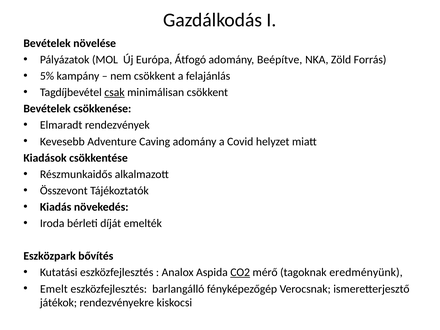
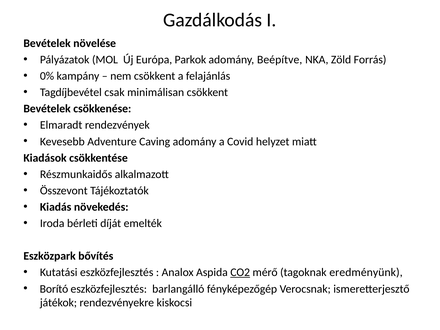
Átfogó: Átfogó -> Parkok
5%: 5% -> 0%
csak underline: present -> none
Emelt: Emelt -> Borító
